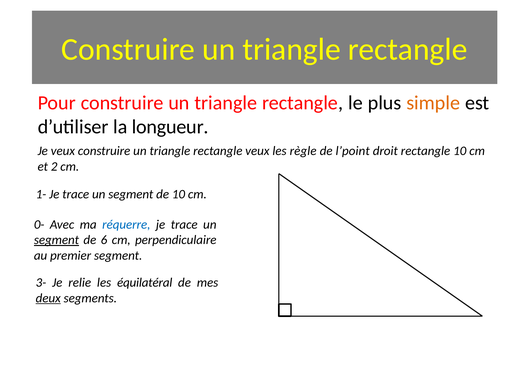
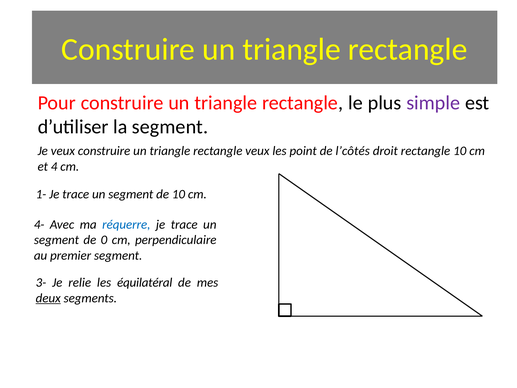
simple colour: orange -> purple
la longueur: longueur -> segment
règle: règle -> point
l’point: l’point -> l’côtés
2: 2 -> 4
0-: 0- -> 4-
segment at (56, 240) underline: present -> none
6: 6 -> 0
